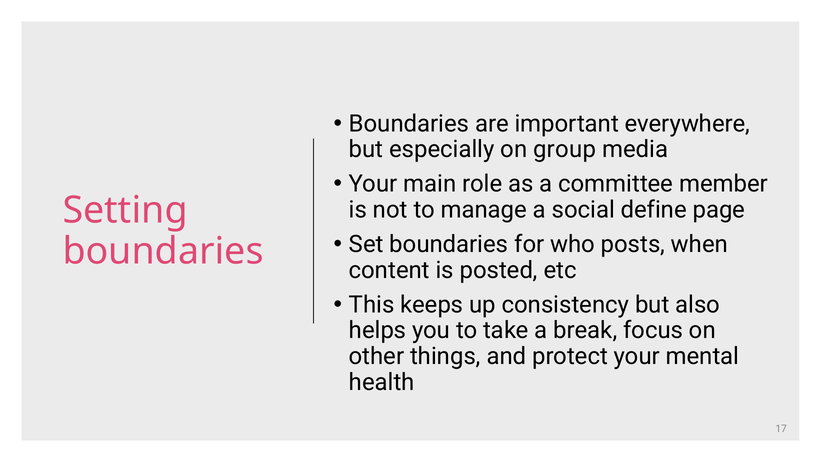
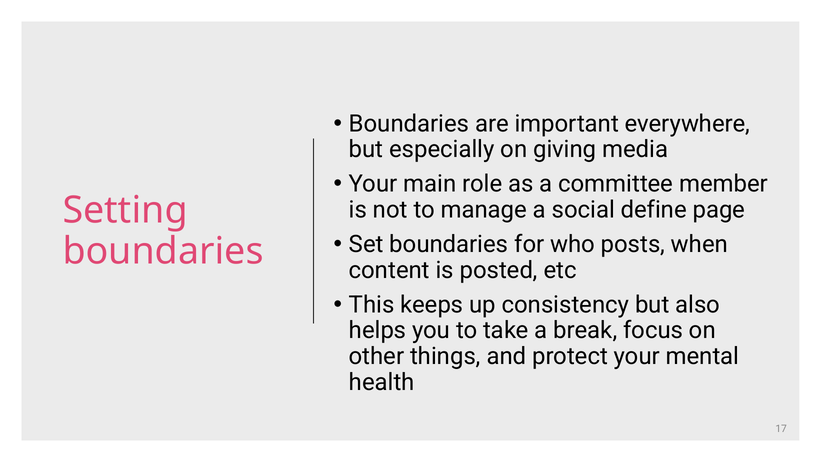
group: group -> giving
